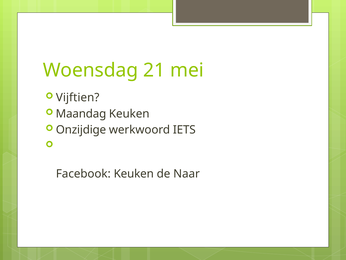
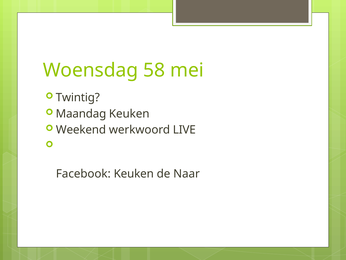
21: 21 -> 58
Vijftien: Vijftien -> Twintig
Onzijdige: Onzijdige -> Weekend
IETS: IETS -> LIVE
